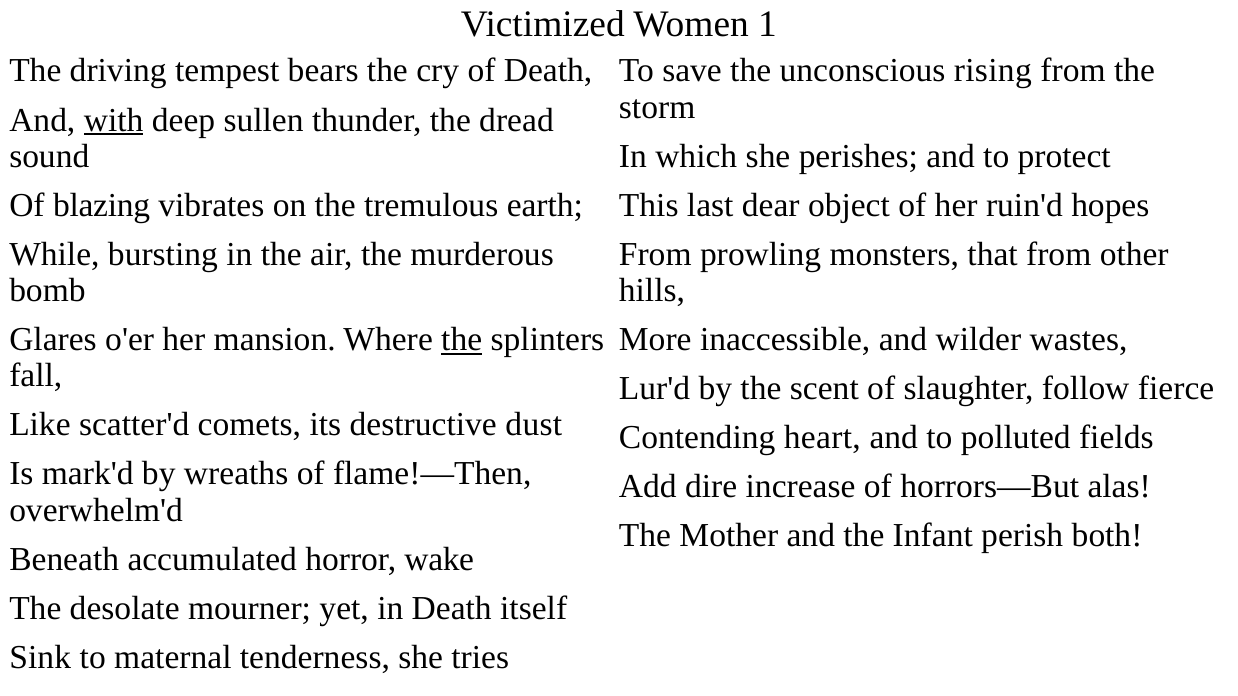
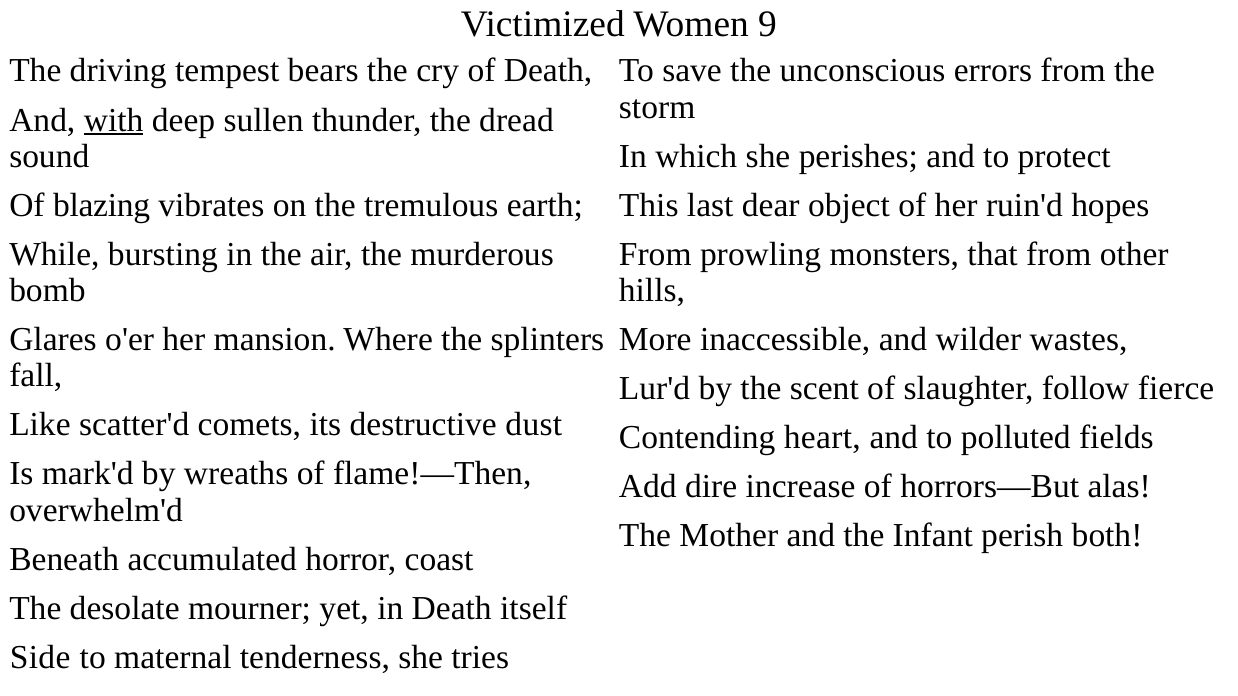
1: 1 -> 9
rising: rising -> errors
the at (462, 340) underline: present -> none
wake: wake -> coast
Sink: Sink -> Side
